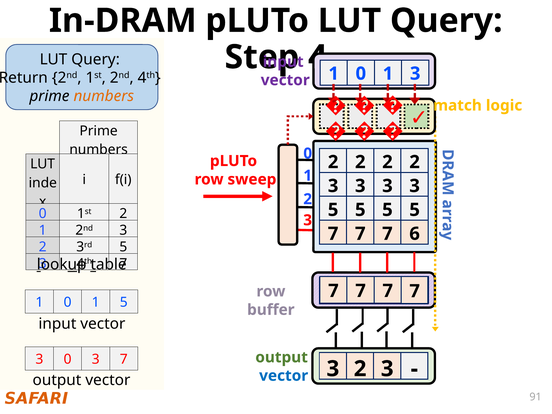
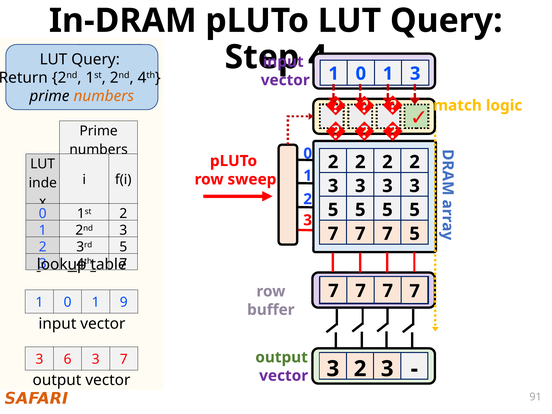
7 6: 6 -> 5
1 5: 5 -> 9
3 0: 0 -> 6
vector at (284, 376) colour: blue -> purple
